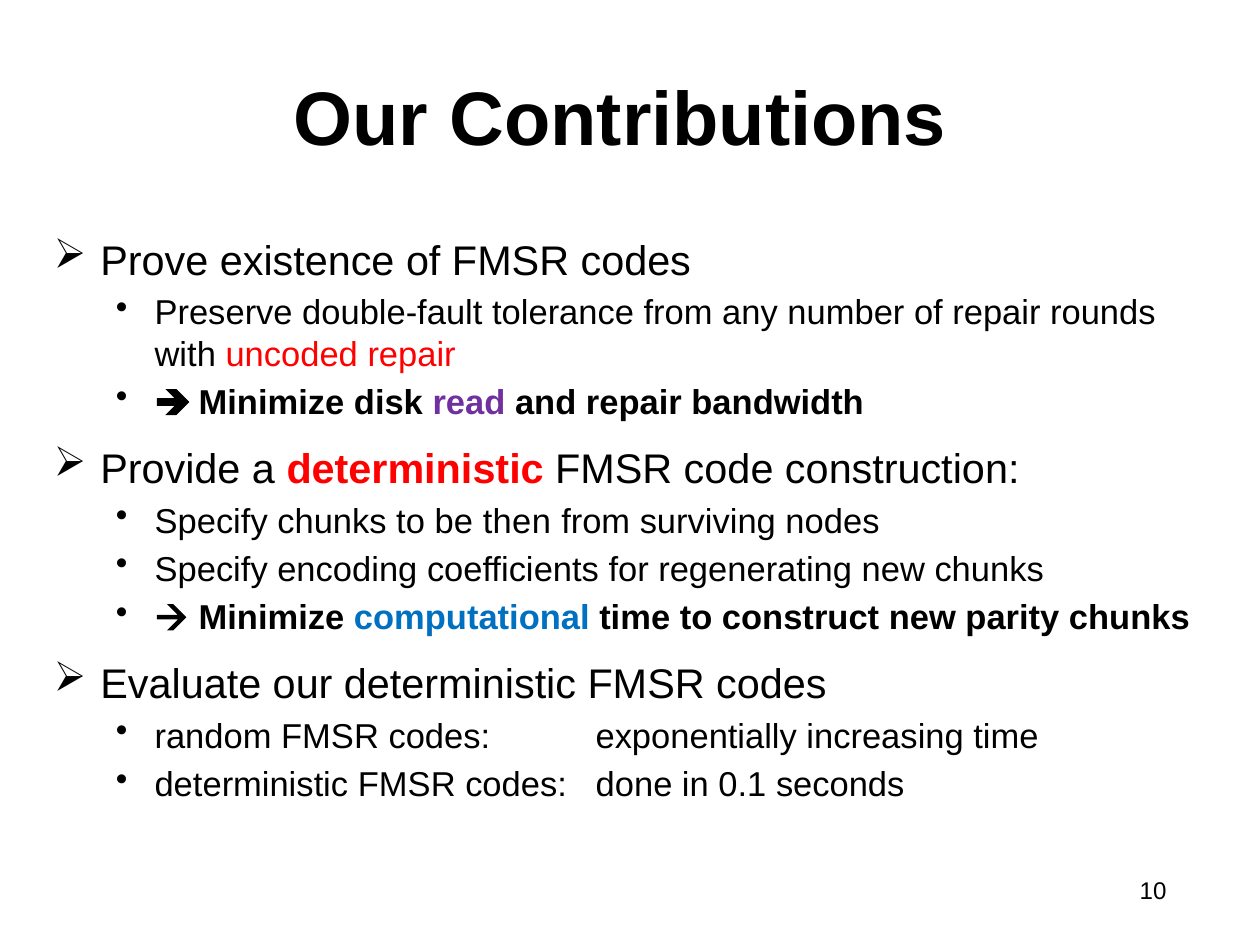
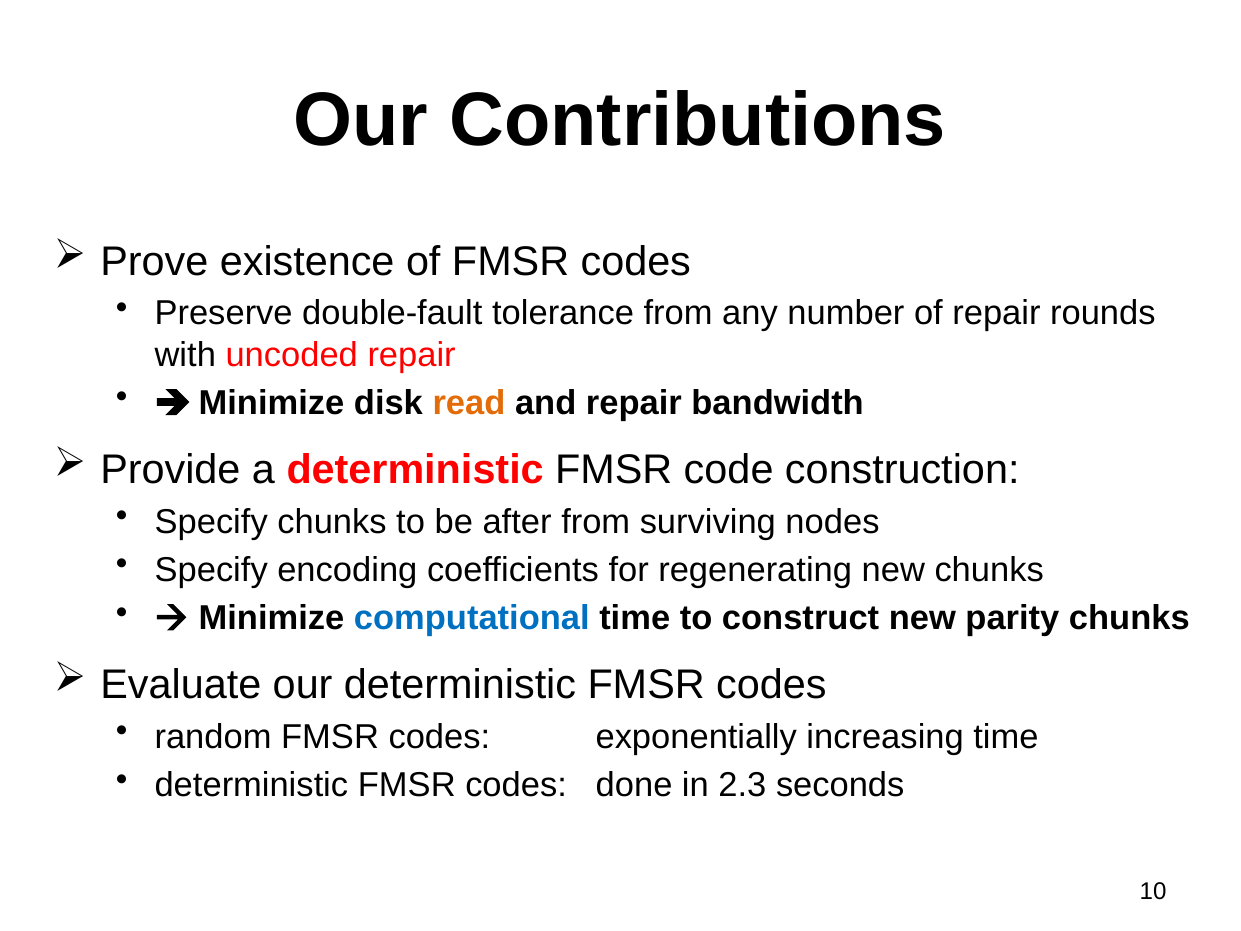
read colour: purple -> orange
then: then -> after
0.1: 0.1 -> 2.3
